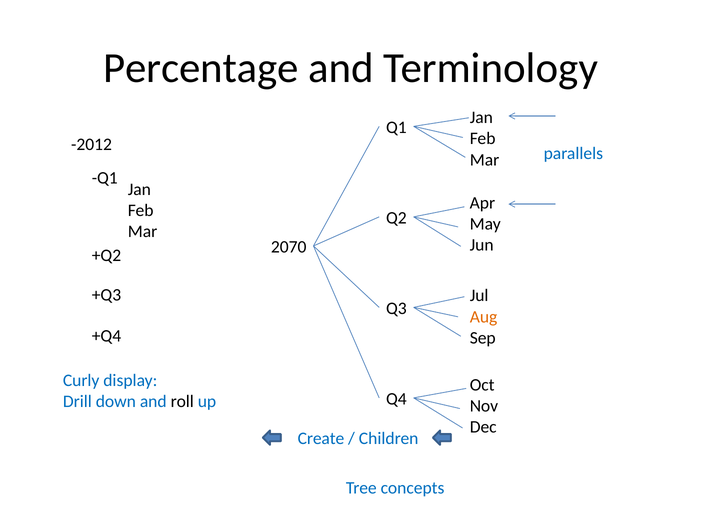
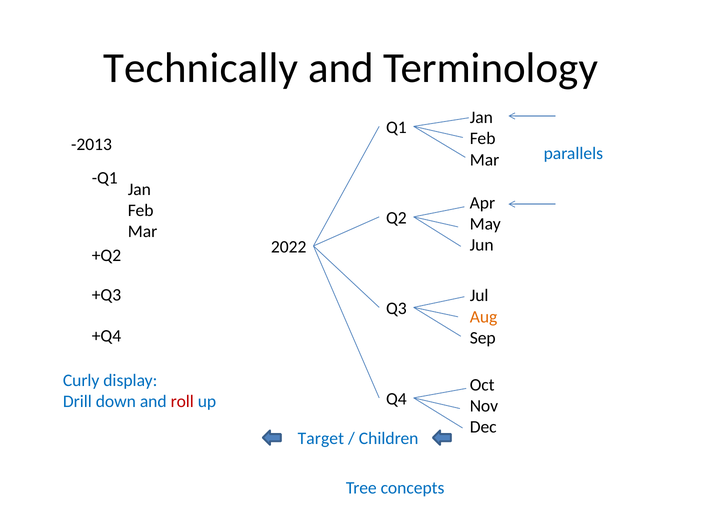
Percentage: Percentage -> Technically
-2012: -2012 -> -2013
2070: 2070 -> 2022
roll colour: black -> red
Create: Create -> Target
